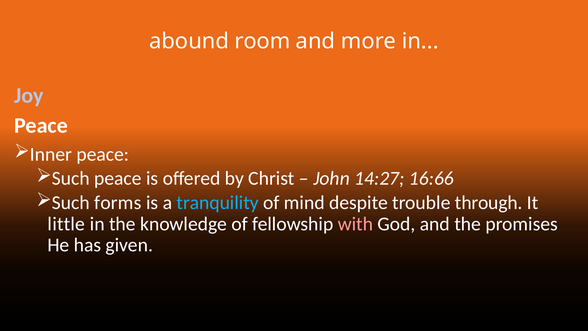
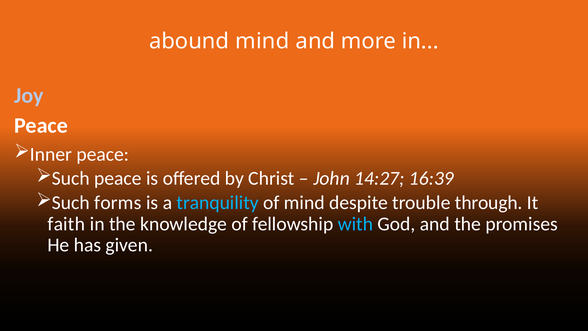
abound room: room -> mind
16:66: 16:66 -> 16:39
little: little -> faith
with colour: pink -> light blue
